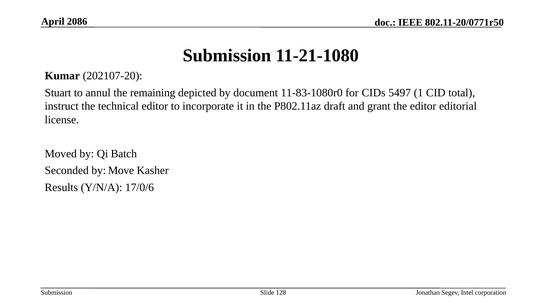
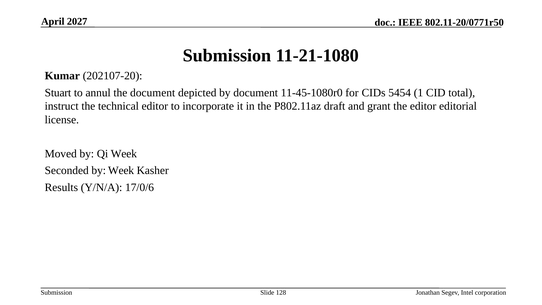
2086: 2086 -> 2027
the remaining: remaining -> document
11-83-1080r0: 11-83-1080r0 -> 11-45-1080r0
5497: 5497 -> 5454
Qi Batch: Batch -> Week
by Move: Move -> Week
